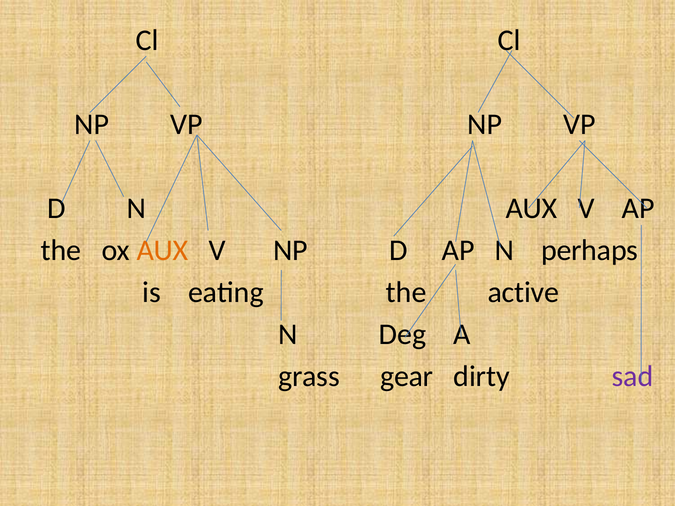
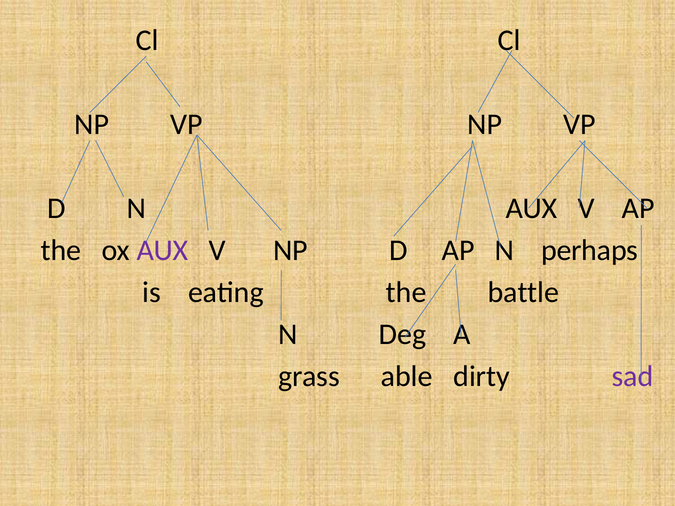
AUX at (162, 250) colour: orange -> purple
active: active -> battle
gear: gear -> able
